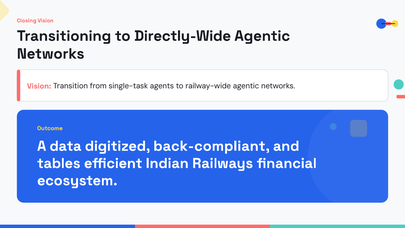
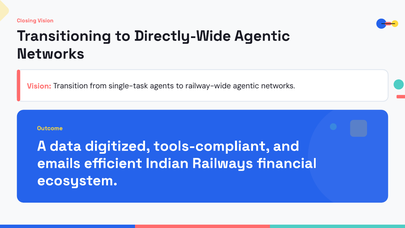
back-compliant: back-compliant -> tools-compliant
tables: tables -> emails
